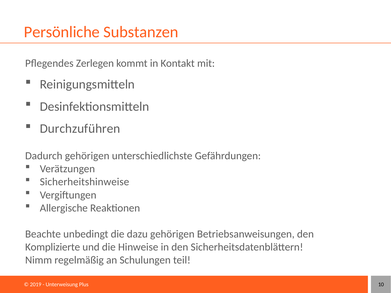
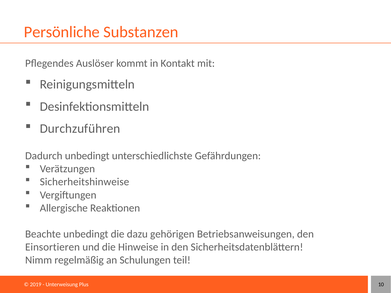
Zerlegen: Zerlegen -> Auslöser
Dadurch gehörigen: gehörigen -> unbedingt
Komplizierte: Komplizierte -> Einsortieren
